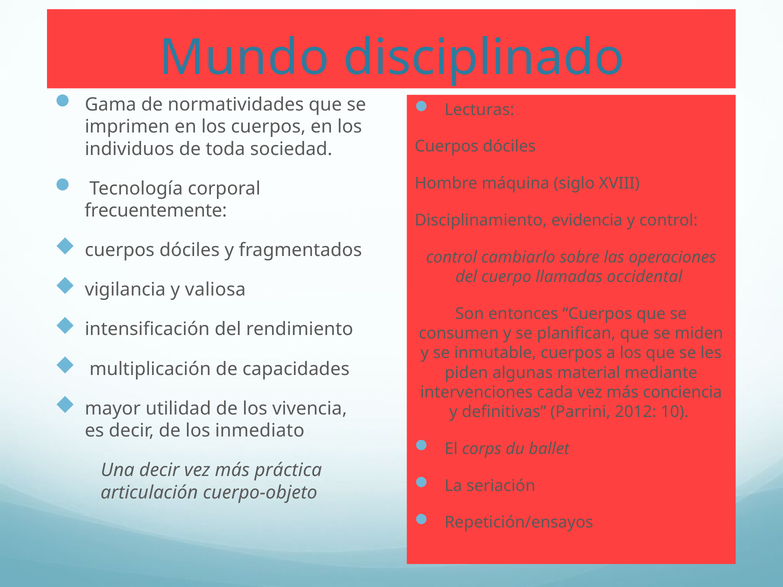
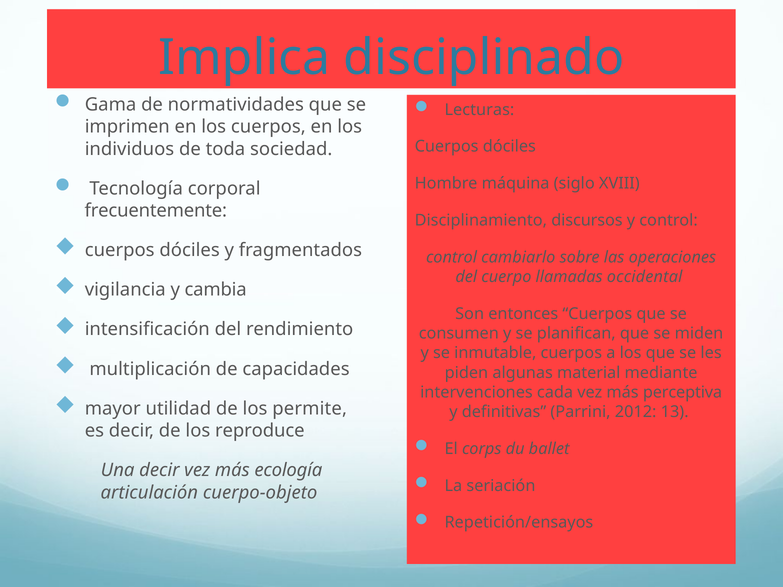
Mundo: Mundo -> Implica
evidencia: evidencia -> discursos
valiosa: valiosa -> cambia
conciencia: conciencia -> perceptiva
vivencia: vivencia -> permite
10: 10 -> 13
inmediato: inmediato -> reproduce
práctica: práctica -> ecología
